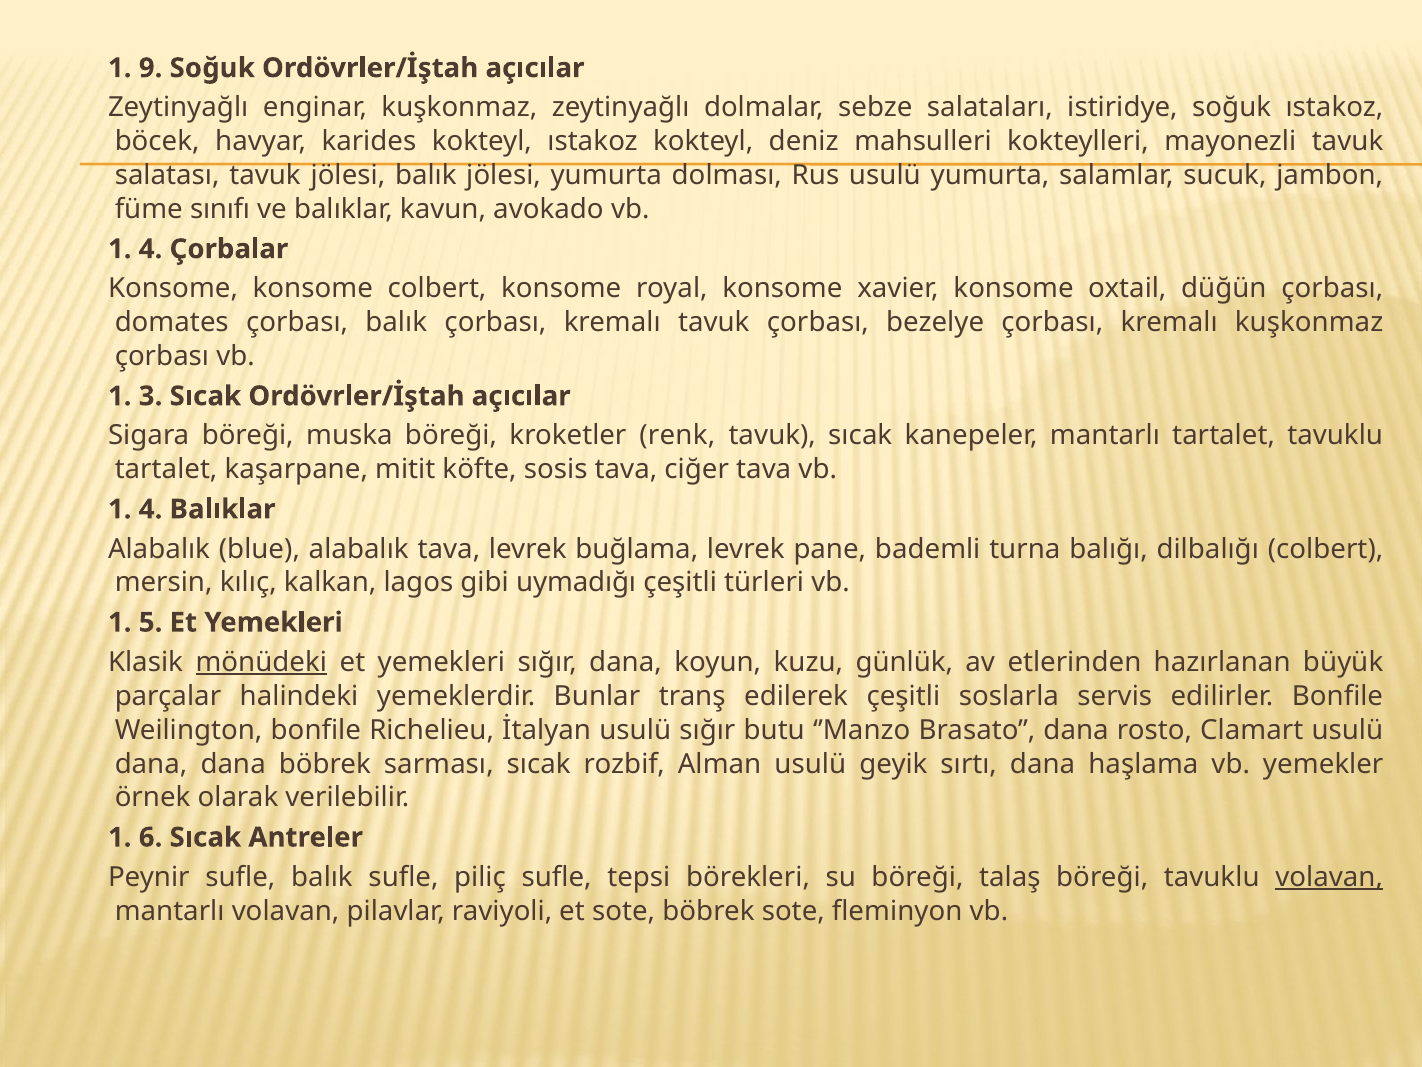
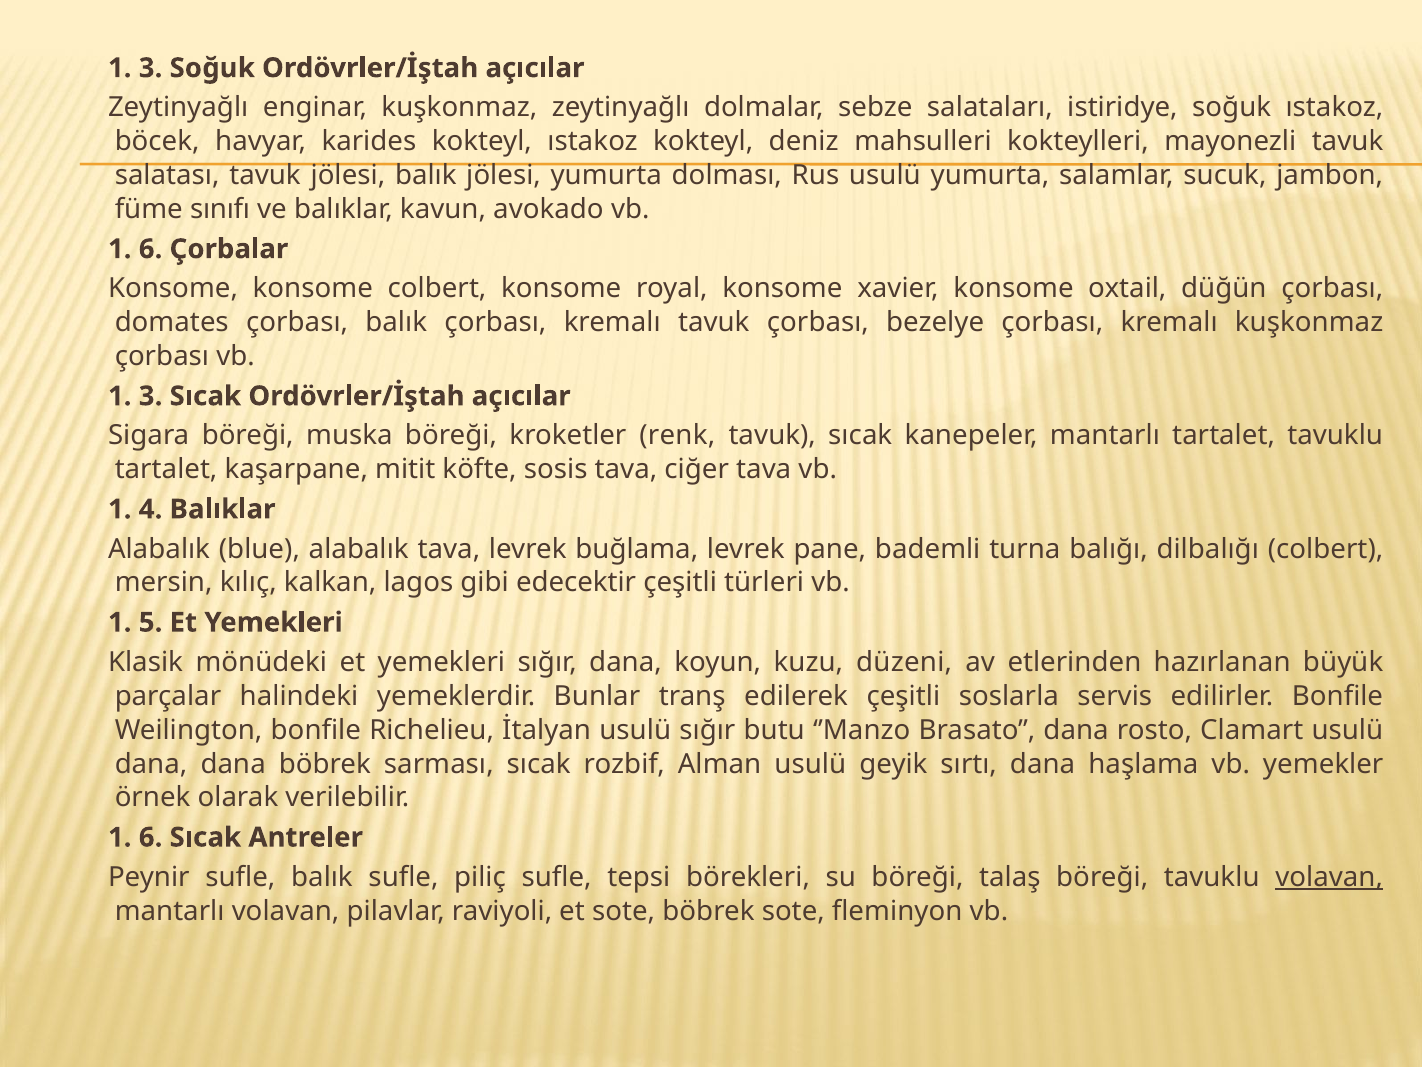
9 at (151, 68): 9 -> 3
4 at (151, 249): 4 -> 6
uymadığı: uymadığı -> edecektir
mönüdeki underline: present -> none
günlük: günlük -> düzeni
